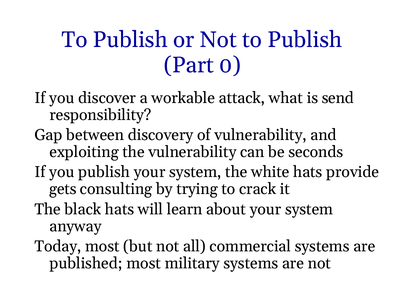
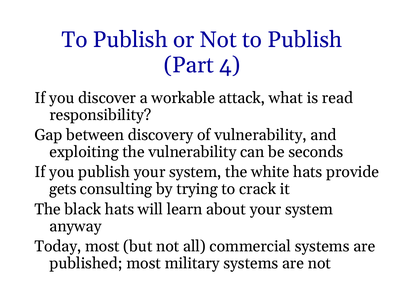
0: 0 -> 4
send: send -> read
